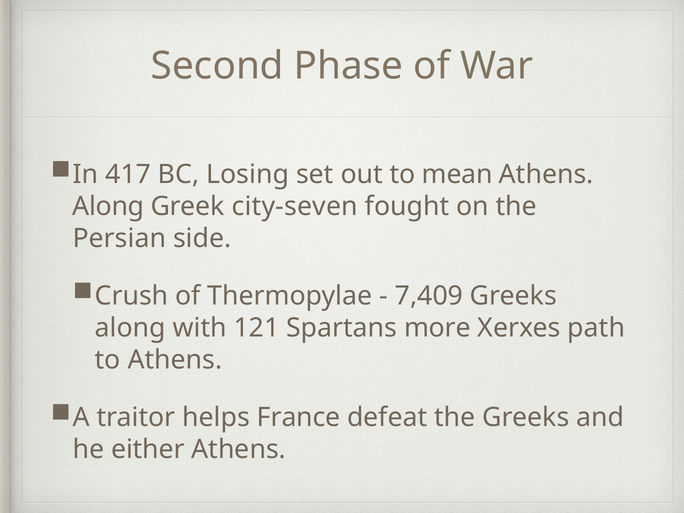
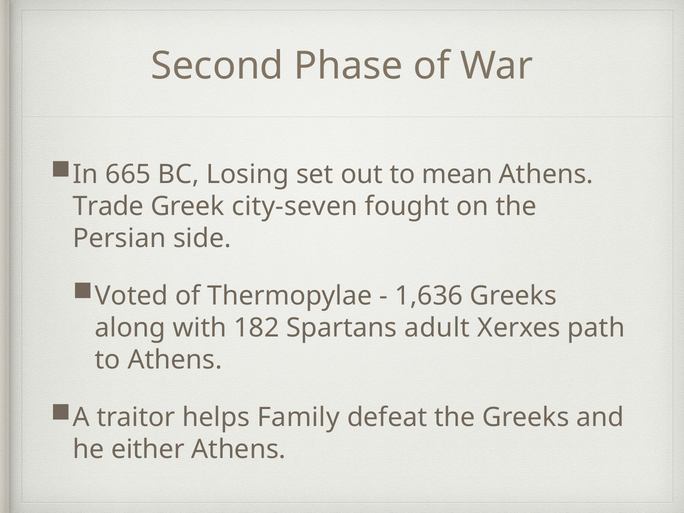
417: 417 -> 665
Along at (108, 206): Along -> Trade
Crush: Crush -> Voted
7,409: 7,409 -> 1,636
121: 121 -> 182
more: more -> adult
France: France -> Family
